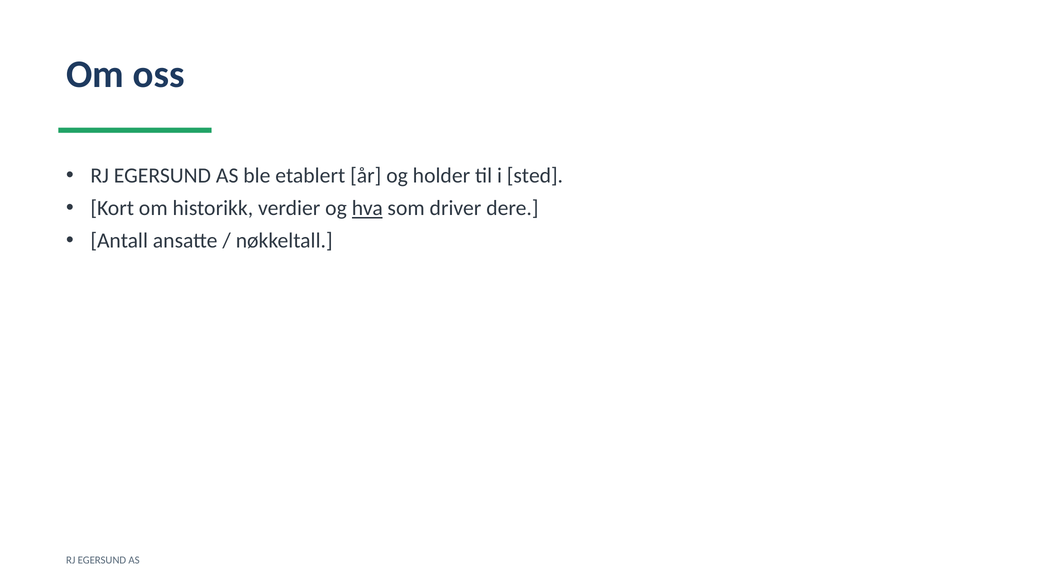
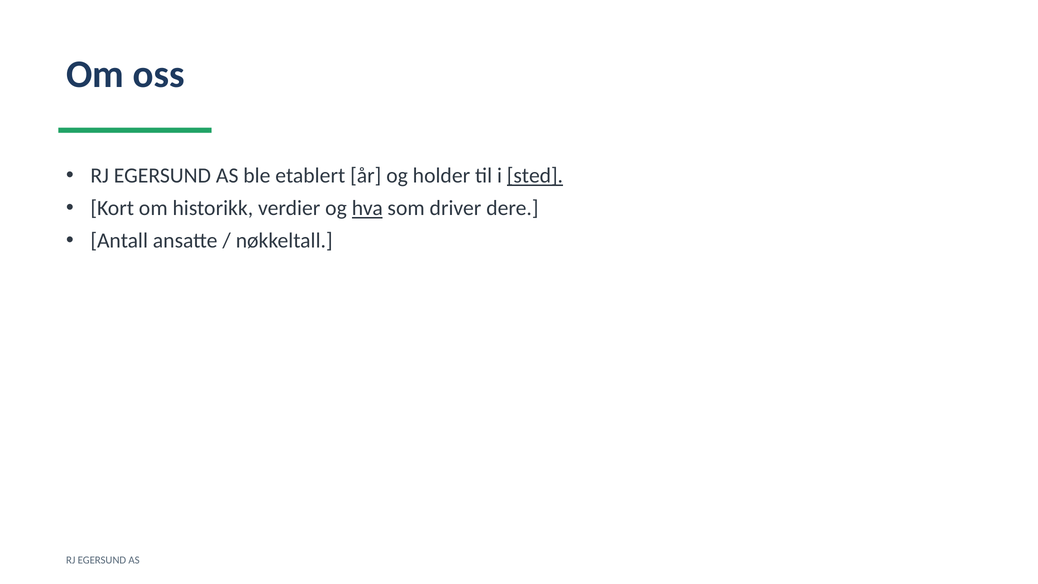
sted underline: none -> present
